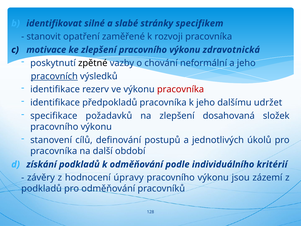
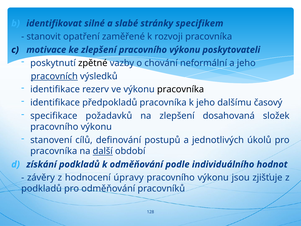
zdravotnická: zdravotnická -> poskytovateli
pracovníka at (181, 89) colour: red -> black
udržet: udržet -> časový
další underline: none -> present
kritérií: kritérií -> hodnot
zázemí: zázemí -> zjišťuje
